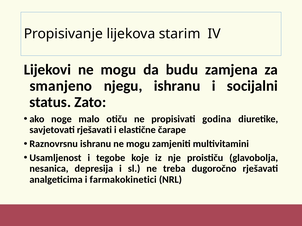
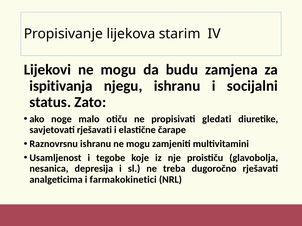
smanjeno: smanjeno -> ispitivanja
godina: godina -> gledati
